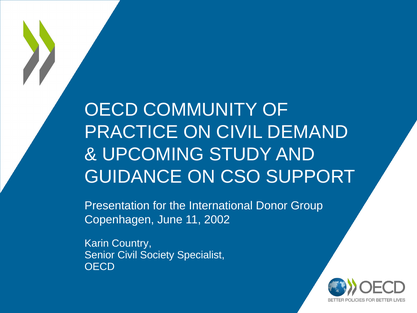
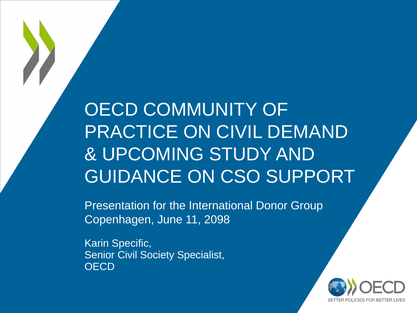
2002: 2002 -> 2098
Country: Country -> Specific
